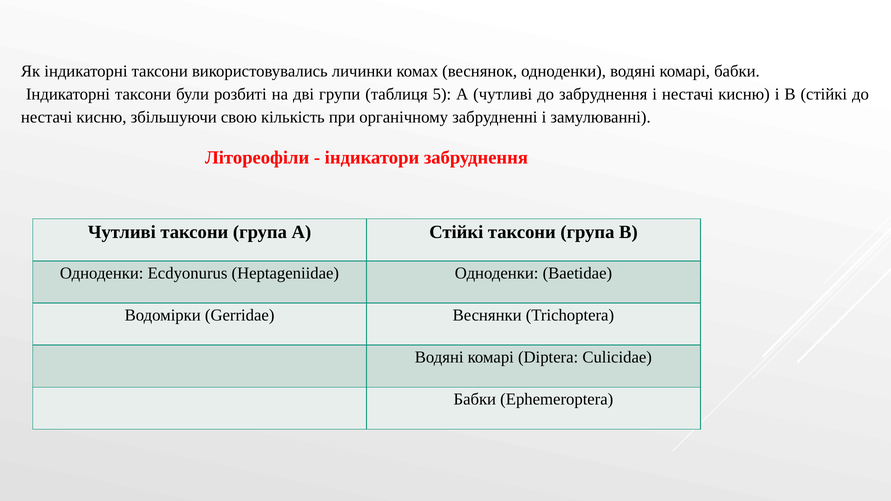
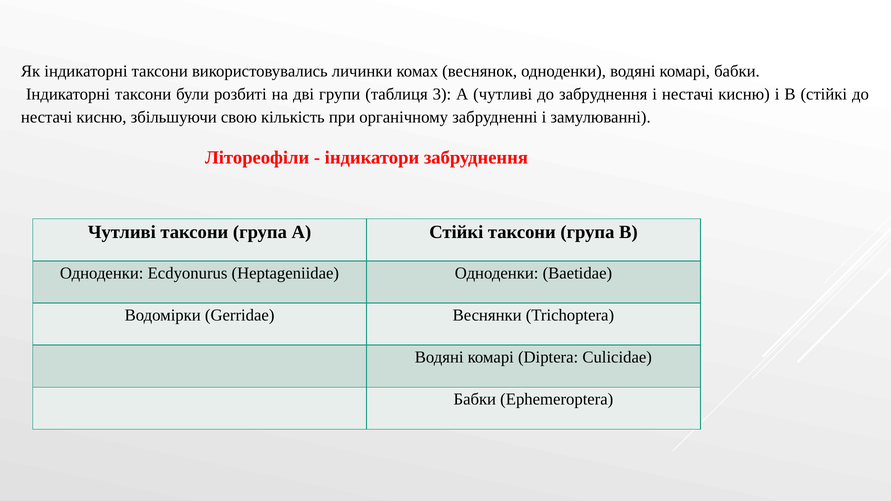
5: 5 -> 3
